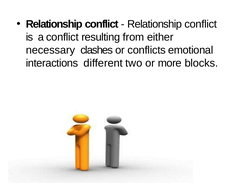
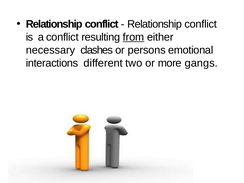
from underline: none -> present
conflicts: conflicts -> persons
blocks: blocks -> gangs
